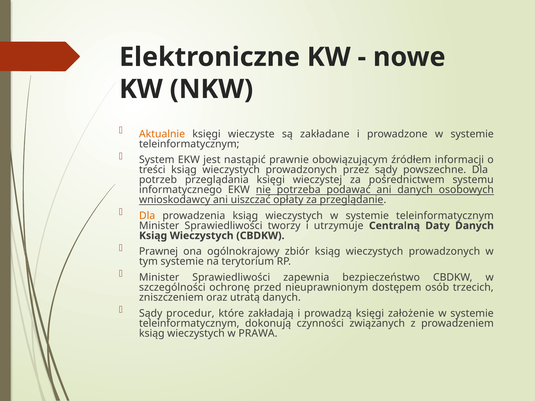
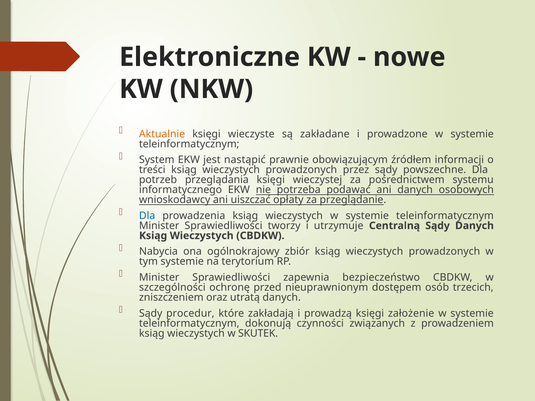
Dla at (147, 216) colour: orange -> blue
Centralną Daty: Daty -> Sądy
Prawnej: Prawnej -> Nabycia
PRAWA: PRAWA -> SKUTEK
